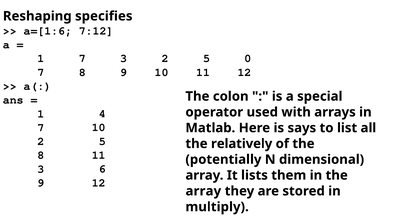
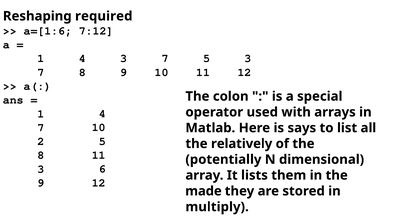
specifies: specifies -> required
7 at (82, 58): 7 -> 4
2 at (165, 58): 2 -> 7
5 0: 0 -> 3
array at (203, 191): array -> made
